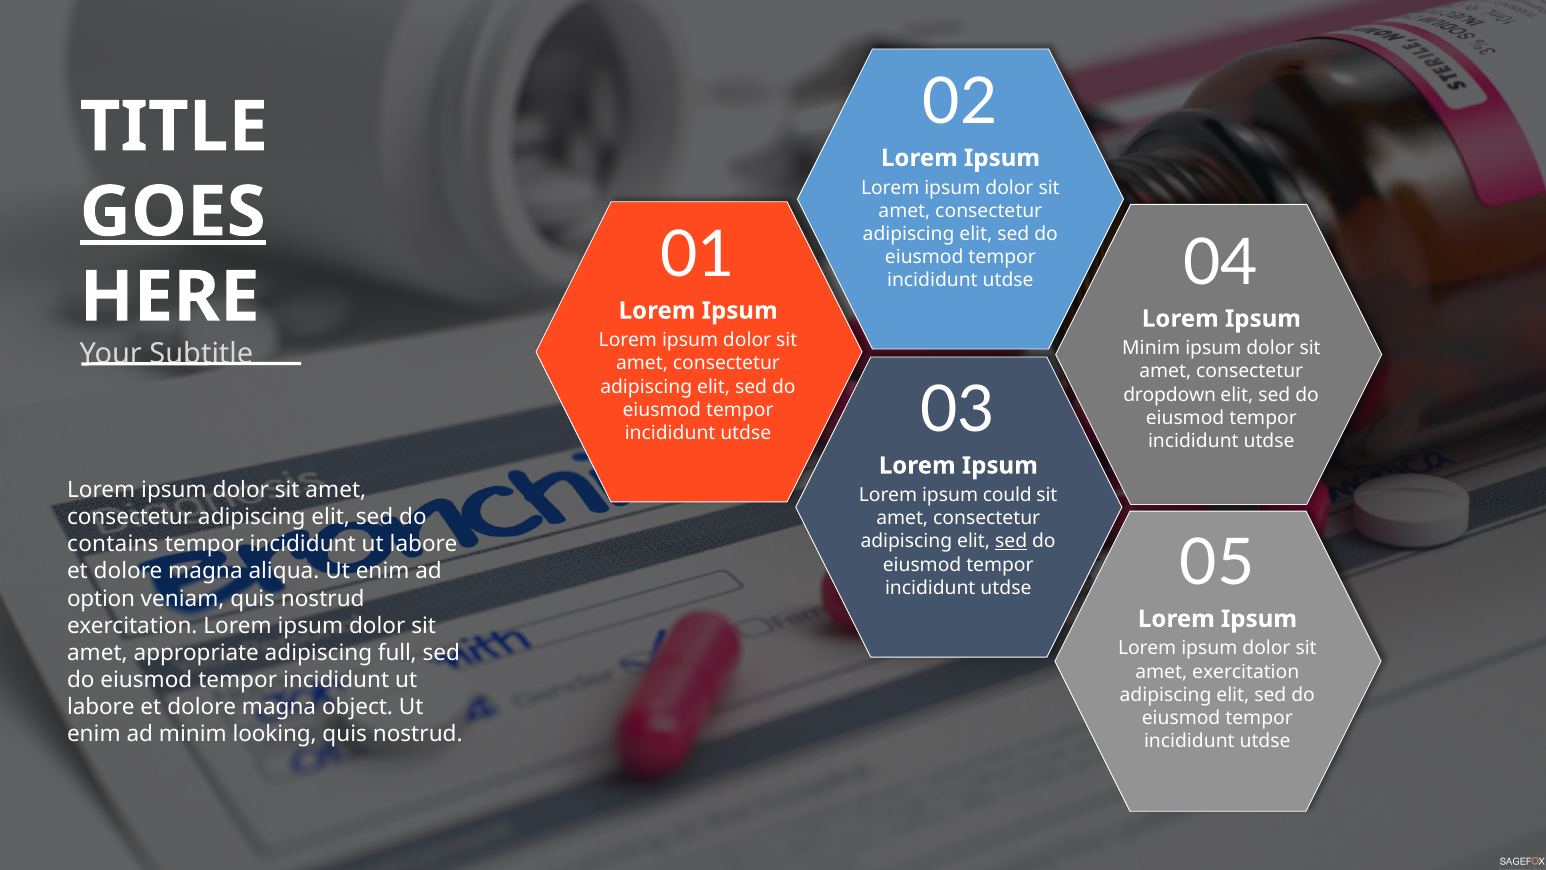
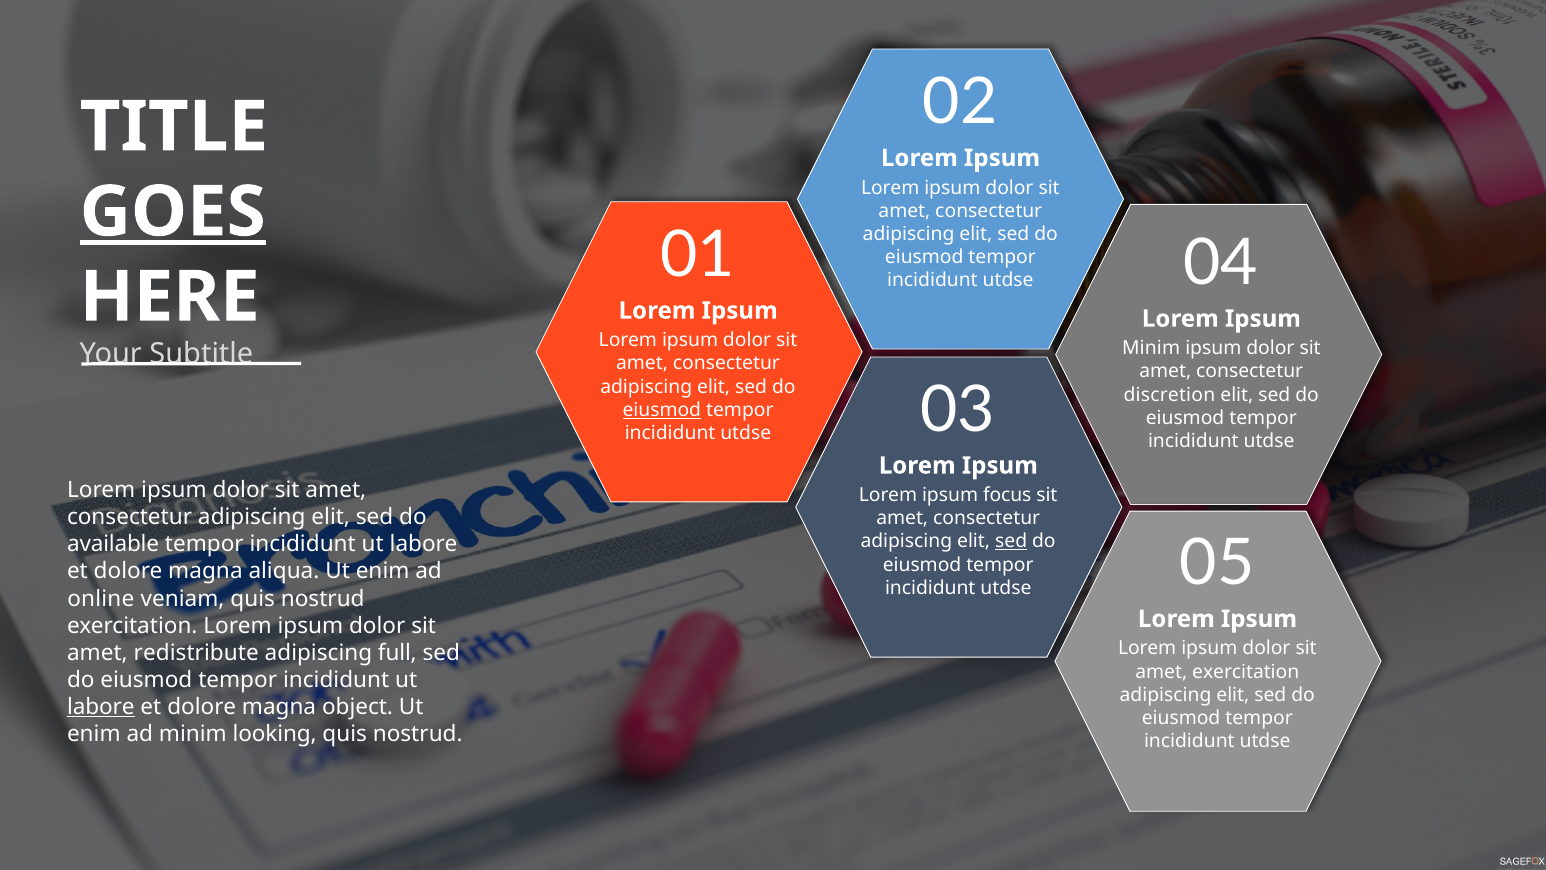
dropdown: dropdown -> discretion
eiusmod at (662, 410) underline: none -> present
could: could -> focus
contains: contains -> available
option: option -> online
appropriate: appropriate -> redistribute
labore at (101, 707) underline: none -> present
